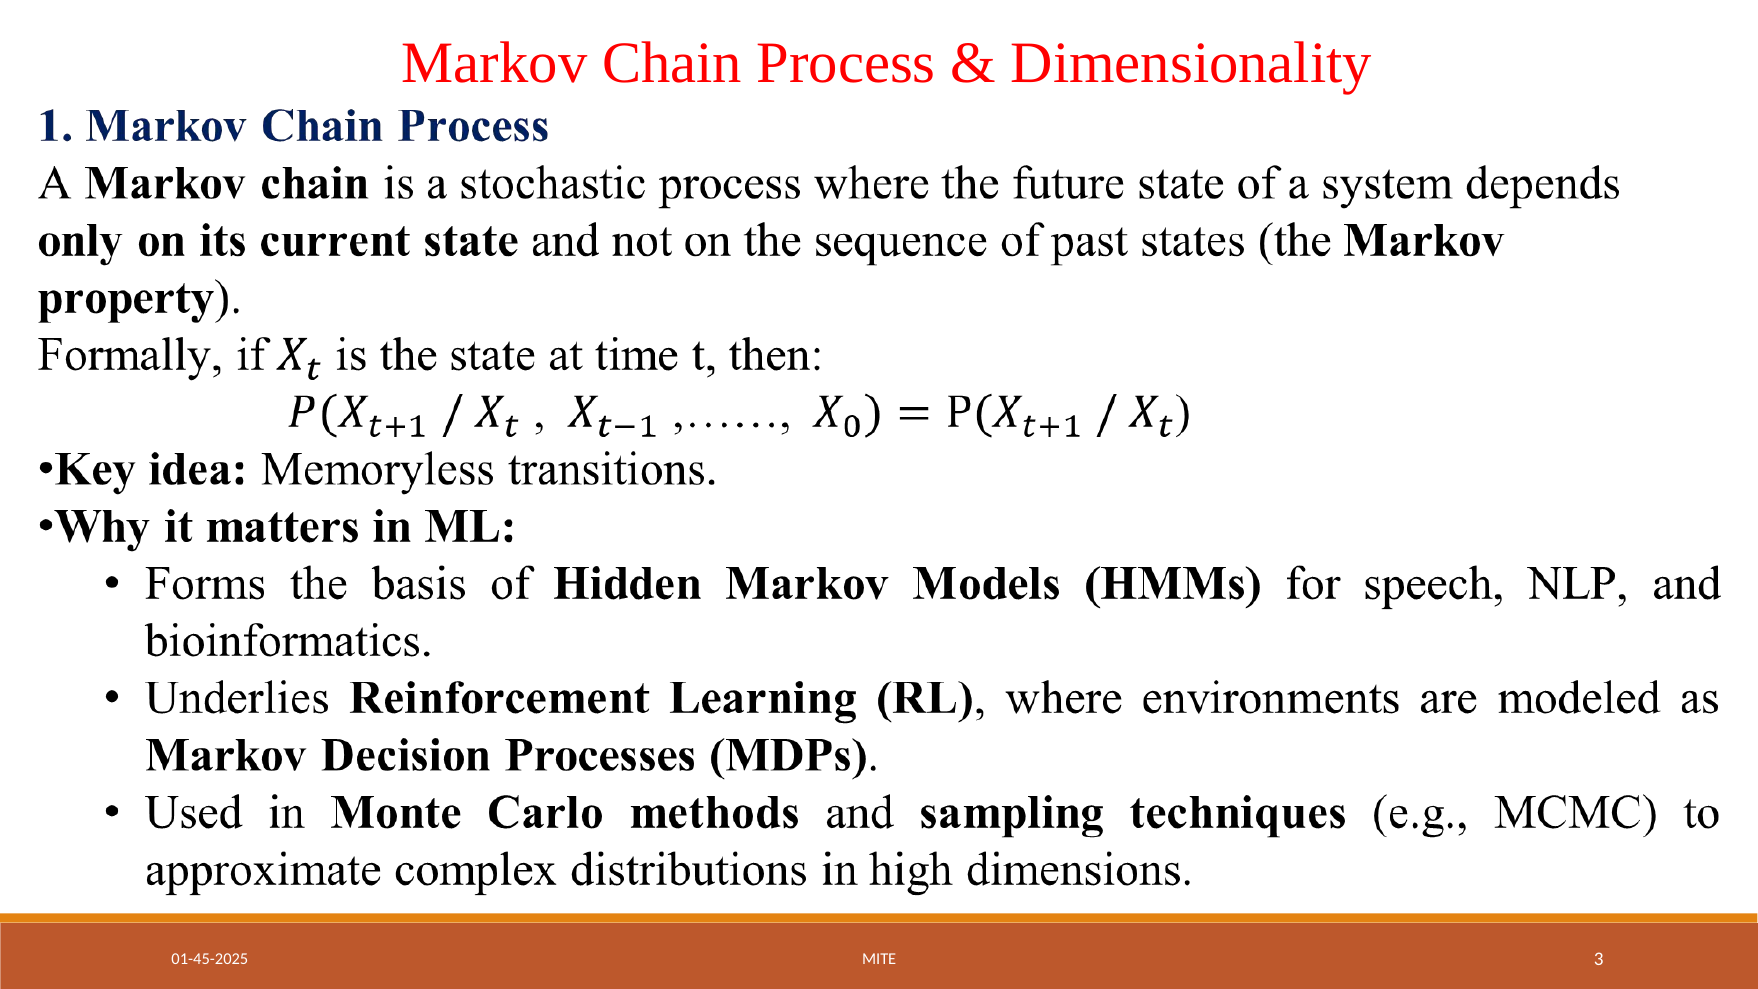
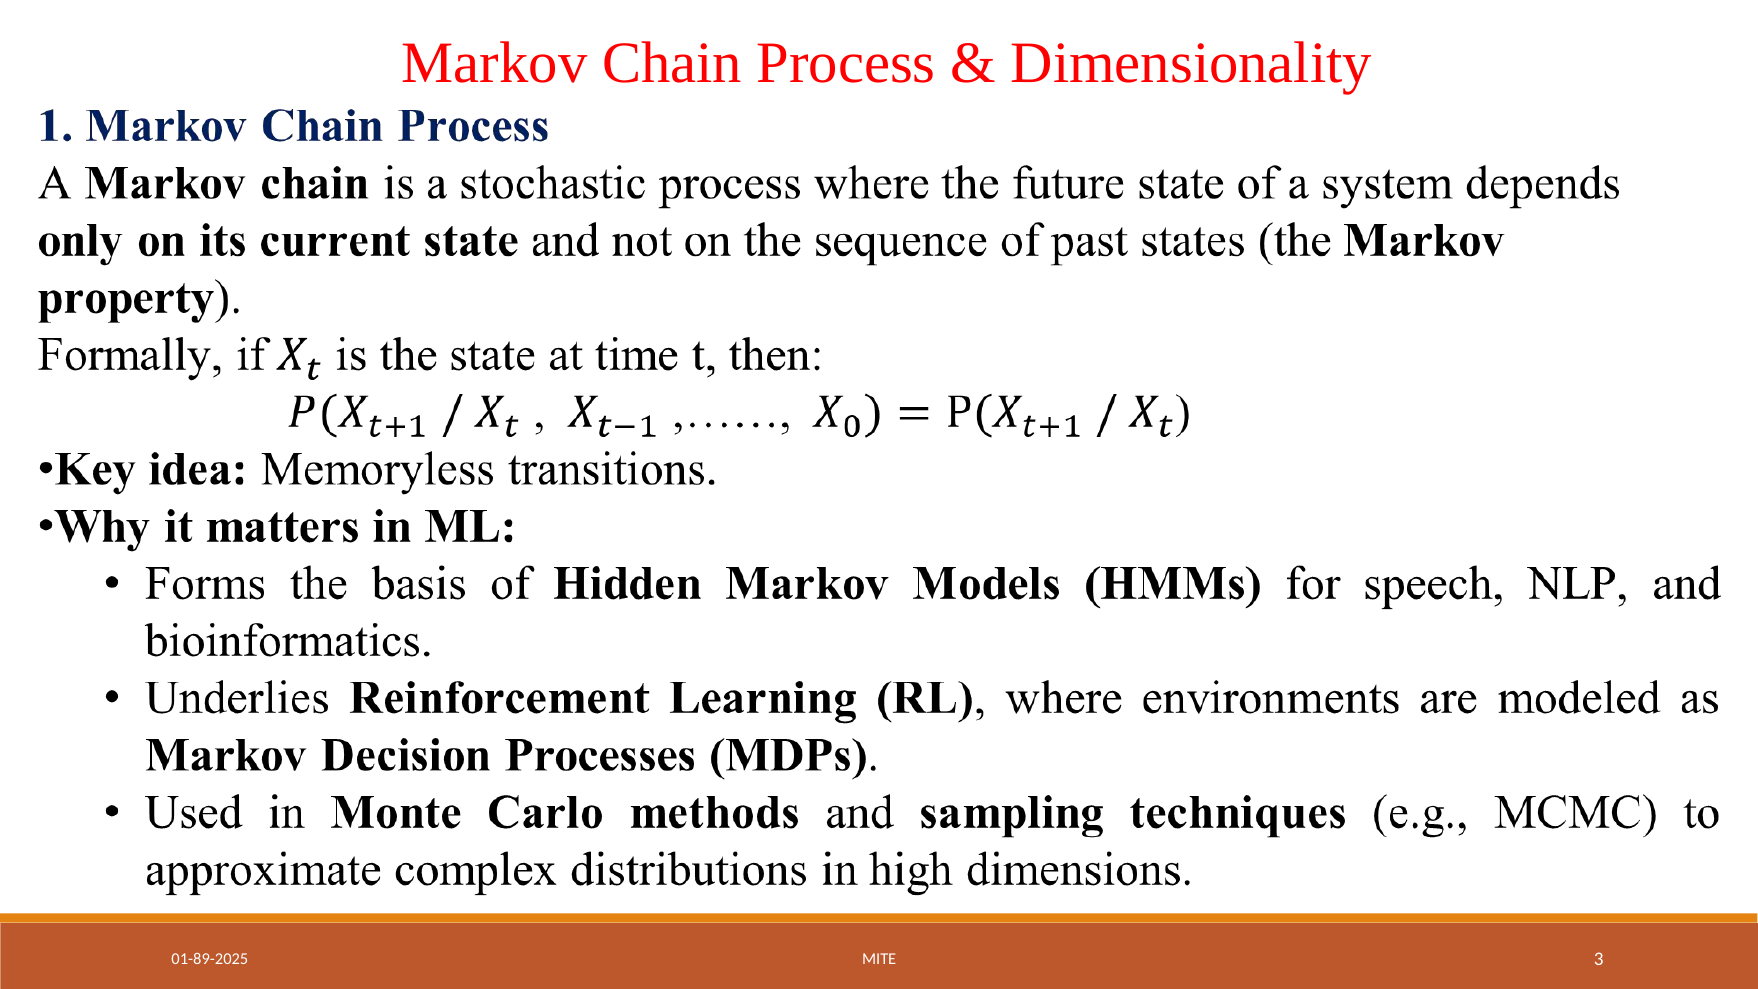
01-45-2025: 01-45-2025 -> 01-89-2025
